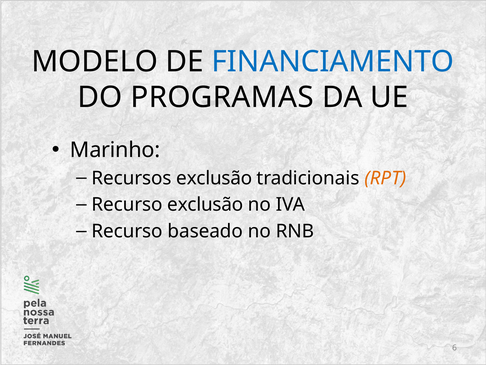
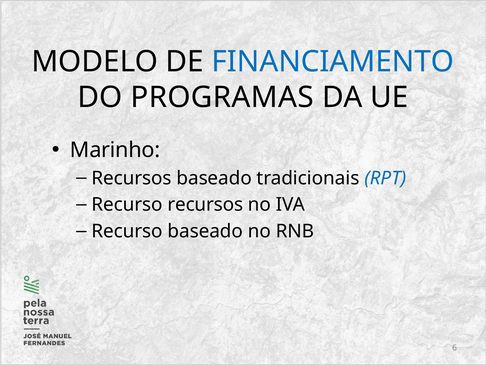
Recursos exclusão: exclusão -> baseado
RPT colour: orange -> blue
Recurso exclusão: exclusão -> recursos
